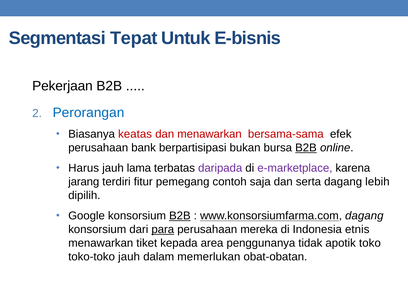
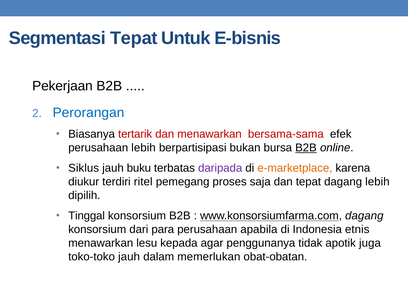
keatas: keatas -> tertarik
perusahaan bank: bank -> lebih
Harus: Harus -> Siklus
lama: lama -> buku
e-marketplace colour: purple -> orange
jarang: jarang -> diukur
fitur: fitur -> ritel
contoh: contoh -> proses
dan serta: serta -> tepat
Google: Google -> Tinggal
B2B at (180, 216) underline: present -> none
para underline: present -> none
mereka: mereka -> apabila
tiket: tiket -> lesu
area: area -> agar
toko: toko -> juga
